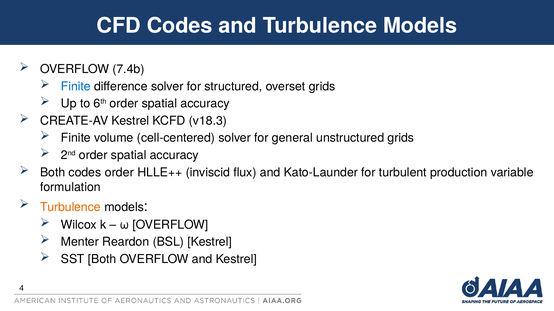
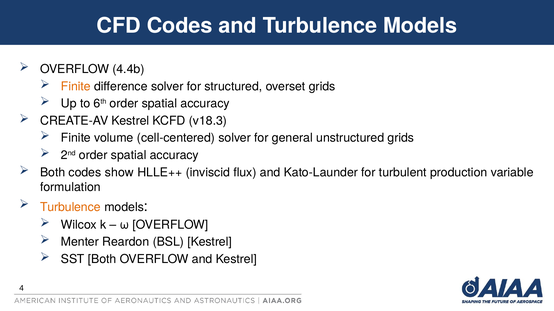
7.4b: 7.4b -> 4.4b
Finite at (76, 87) colour: blue -> orange
codes order: order -> show
